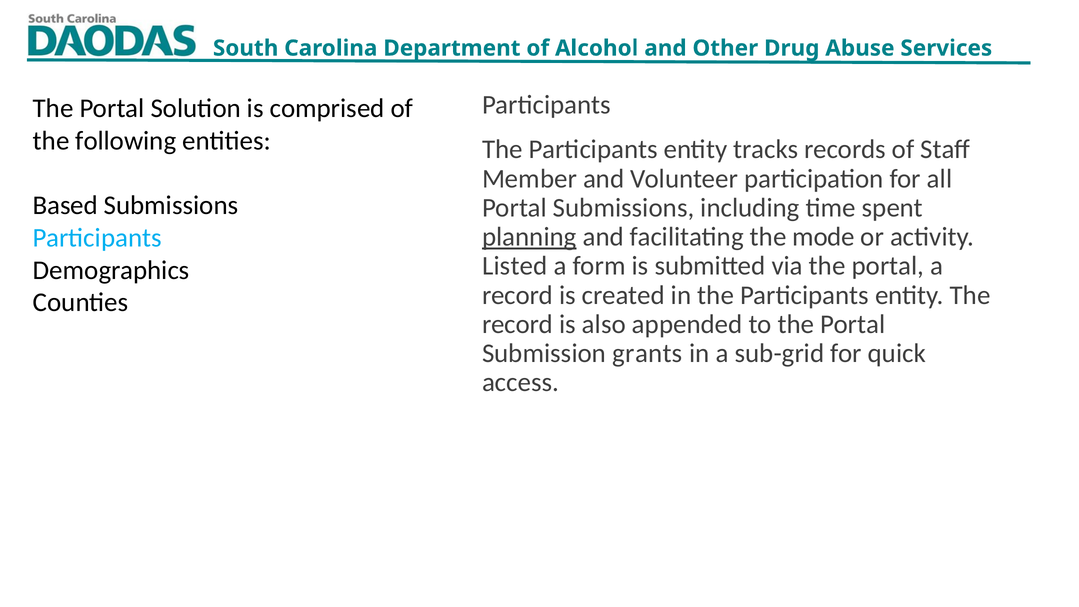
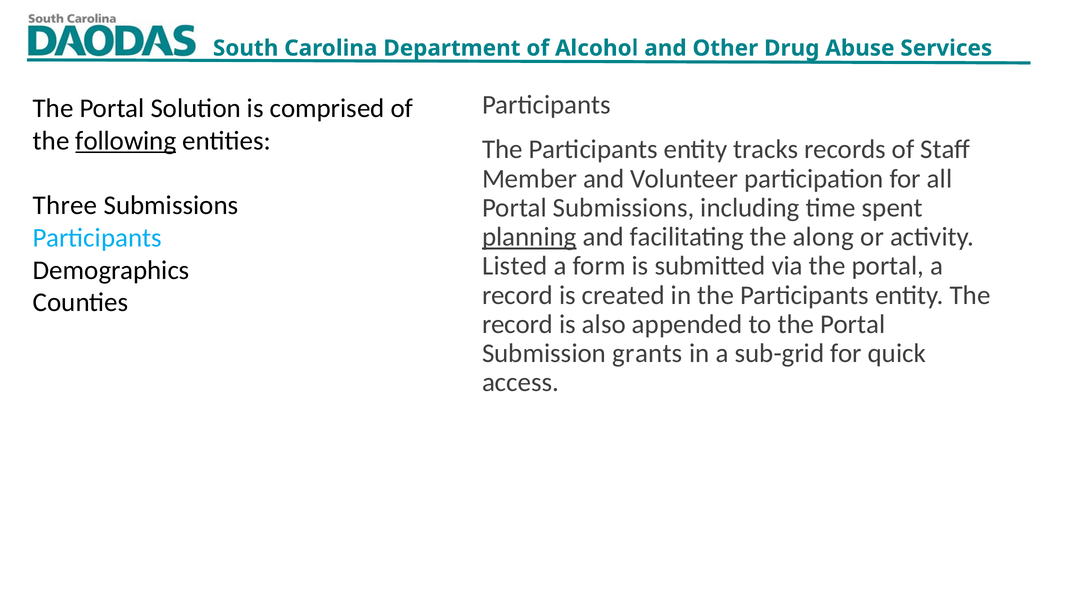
following underline: none -> present
Based: Based -> Three
mode: mode -> along
